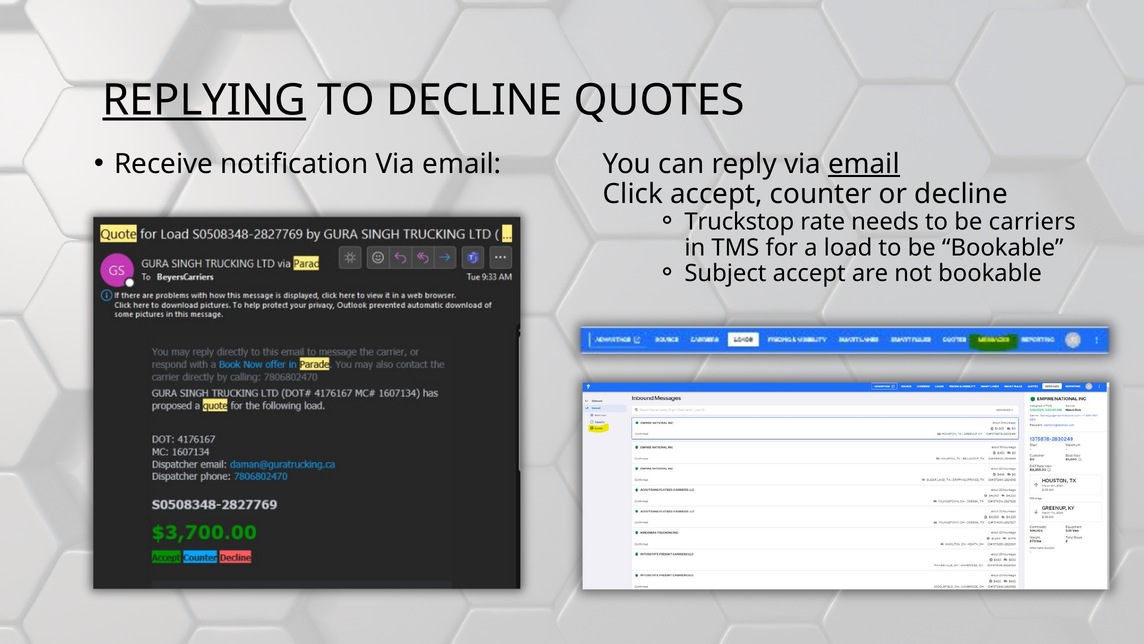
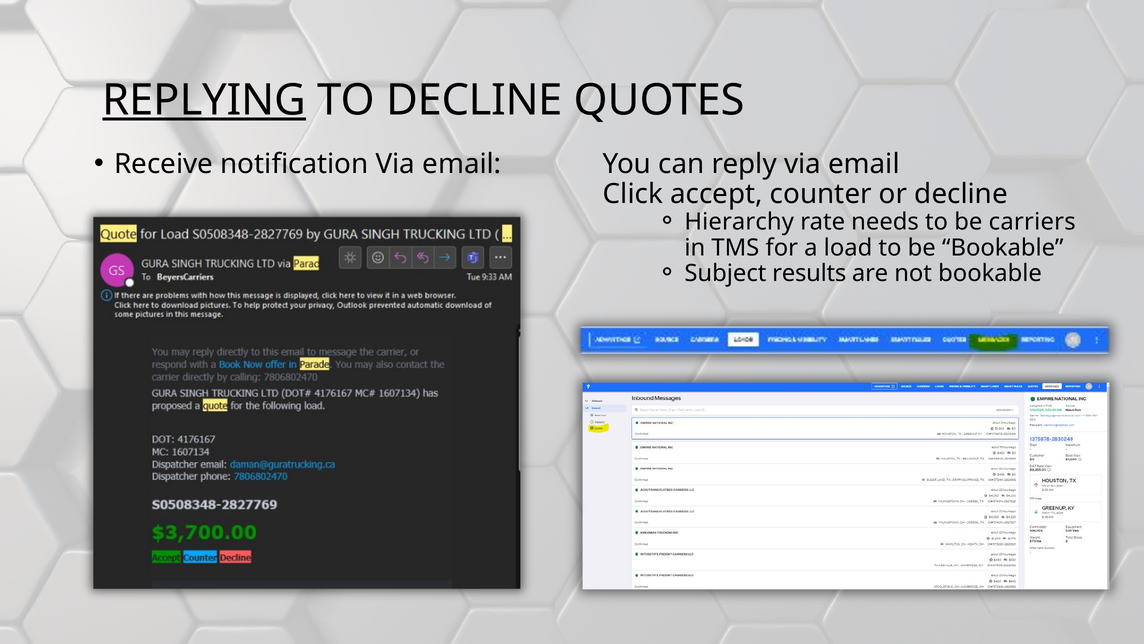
email at (864, 164) underline: present -> none
Truckstop: Truckstop -> Hierarchy
Subject accept: accept -> results
